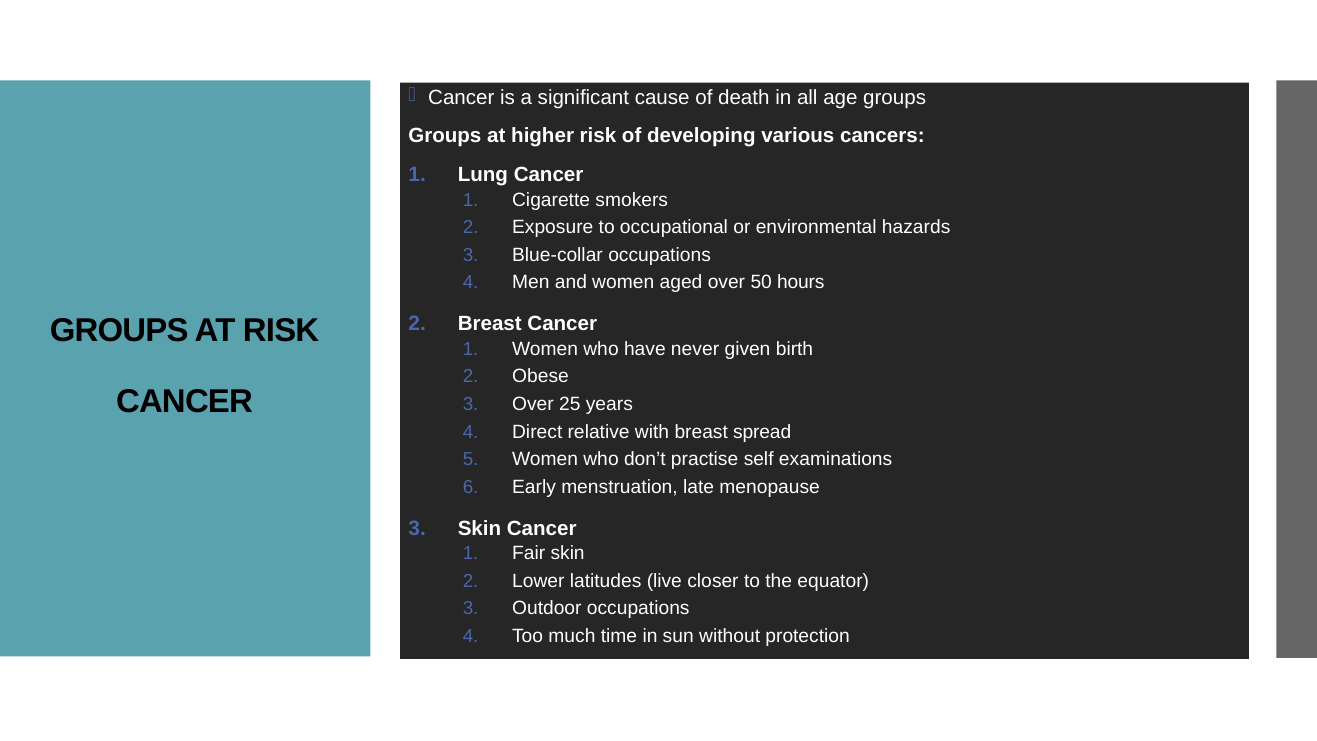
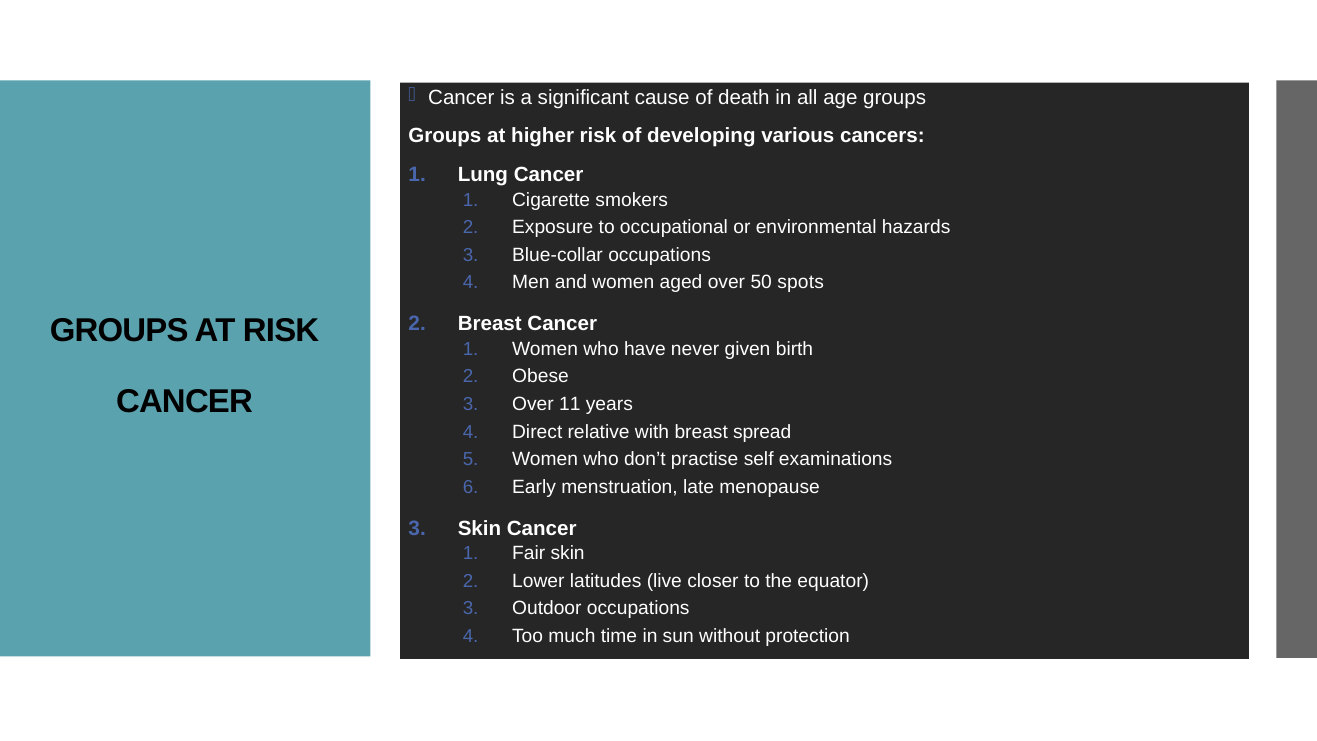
hours: hours -> spots
25: 25 -> 11
